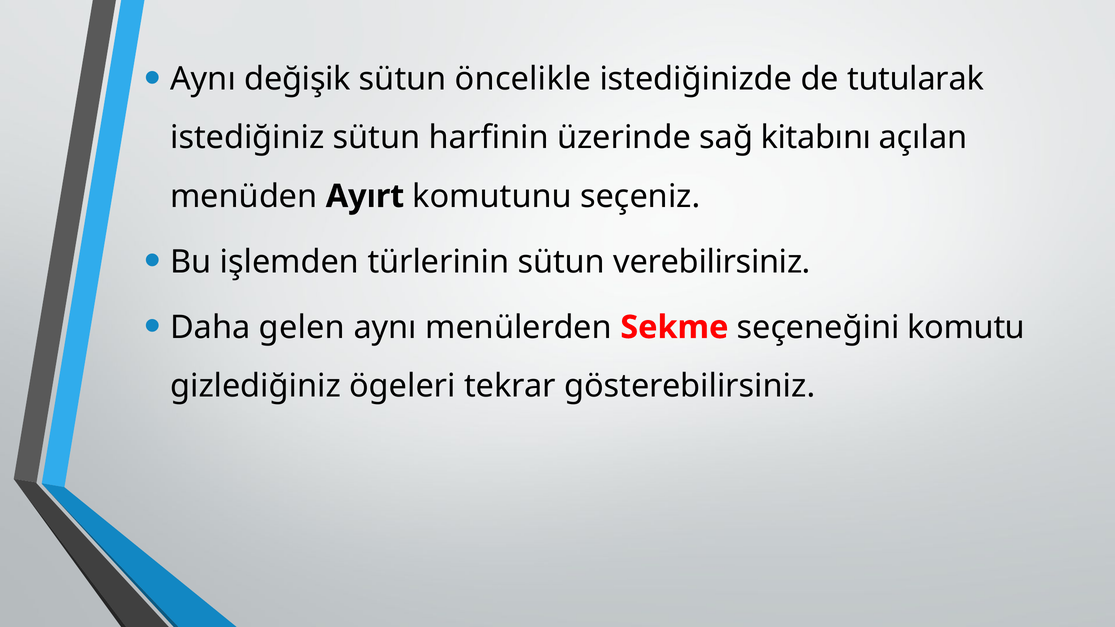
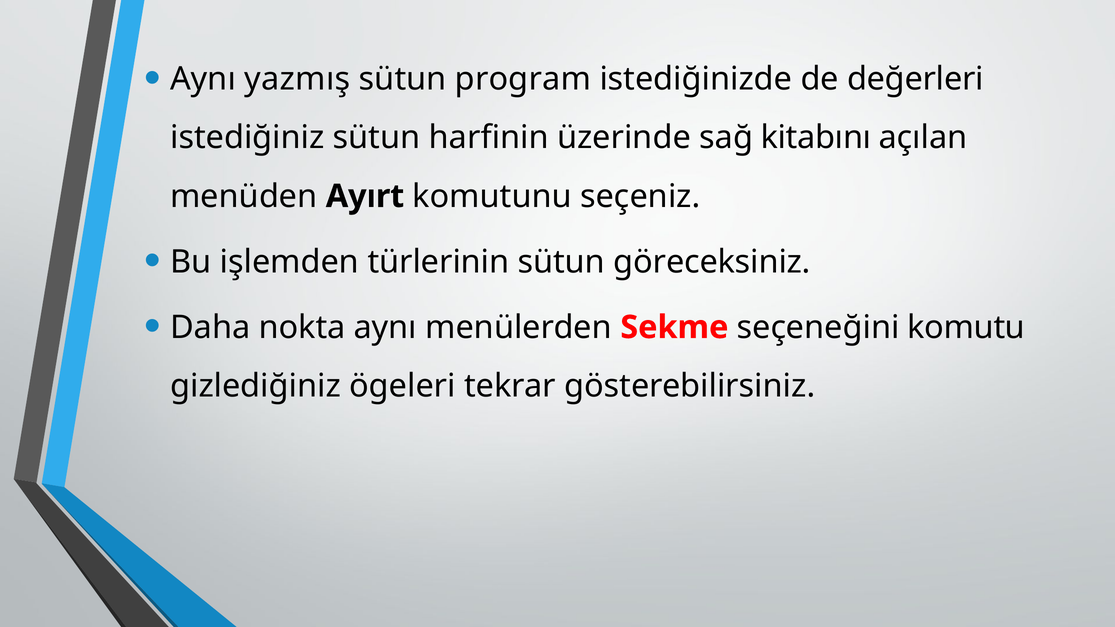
değişik: değişik -> yazmış
öncelikle: öncelikle -> program
tutularak: tutularak -> değerleri
verebilirsiniz: verebilirsiniz -> göreceksiniz
gelen: gelen -> nokta
